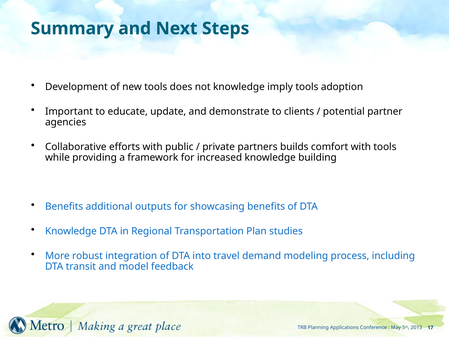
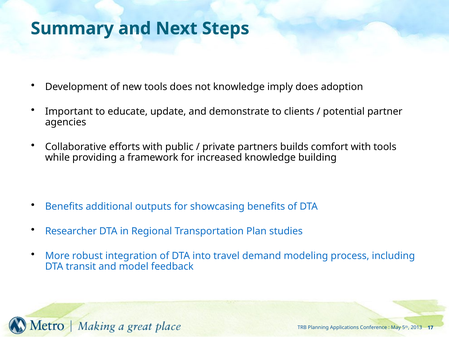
imply tools: tools -> does
Knowledge at (71, 231): Knowledge -> Researcher
